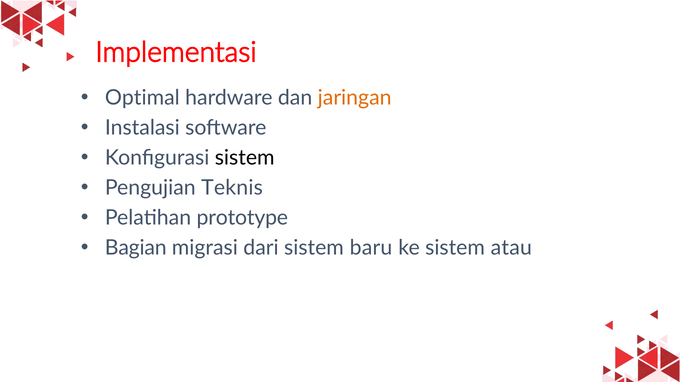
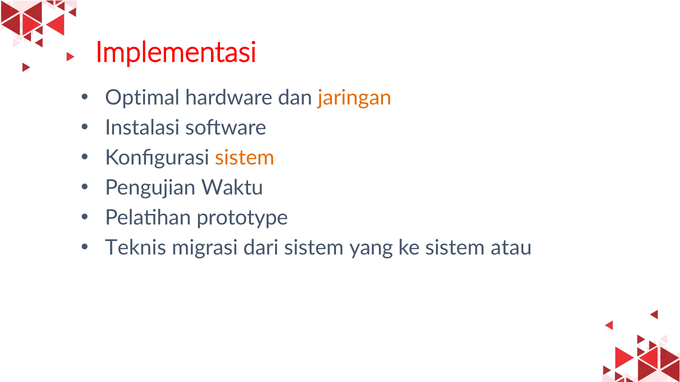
sistem at (245, 158) colour: black -> orange
Teknis: Teknis -> Waktu
Bagian: Bagian -> Teknis
baru: baru -> yang
